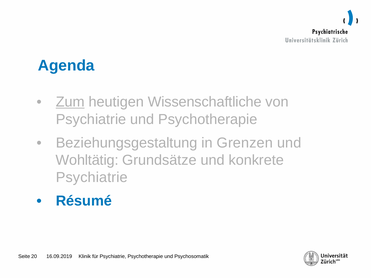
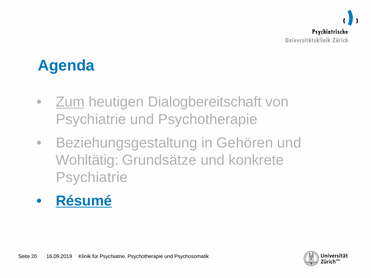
Wissenschaftliche: Wissenschaftliche -> Dialogbereitschaft
Grenzen: Grenzen -> Gehören
Résumé underline: none -> present
